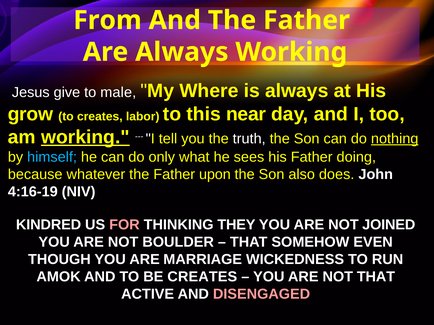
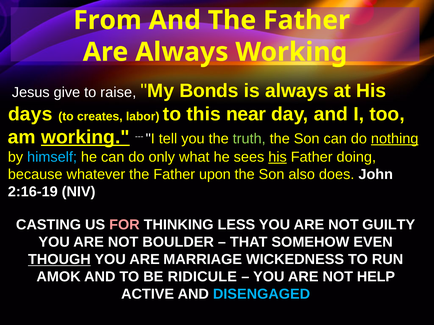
male: male -> raise
Where: Where -> Bonds
grow: grow -> days
truth colour: white -> light green
his at (278, 157) underline: none -> present
4:16-19: 4:16-19 -> 2:16-19
KINDRED: KINDRED -> CASTING
THEY: THEY -> LESS
JOINED: JOINED -> GUILTY
THOUGH underline: none -> present
BE CREATES: CREATES -> RIDICULE
NOT THAT: THAT -> HELP
DISENGAGED colour: pink -> light blue
